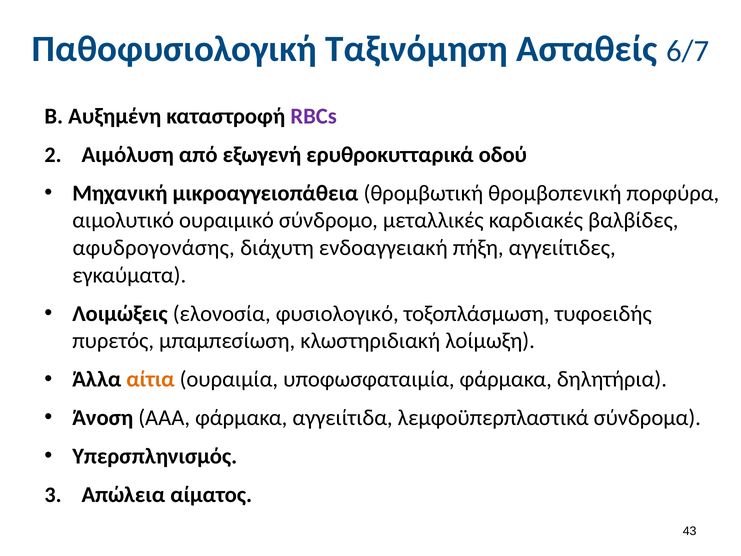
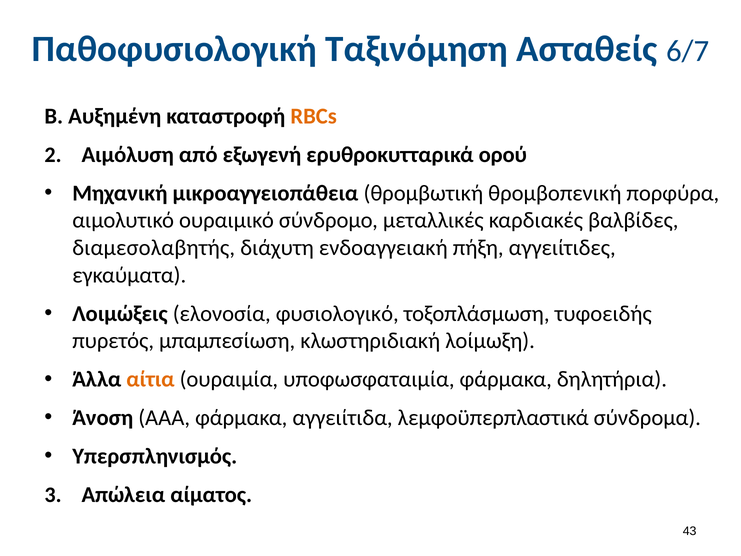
RBCs colour: purple -> orange
οδού: οδού -> ορού
αφυδρογονάσης: αφυδρογονάσης -> διαμεσολαβητής
